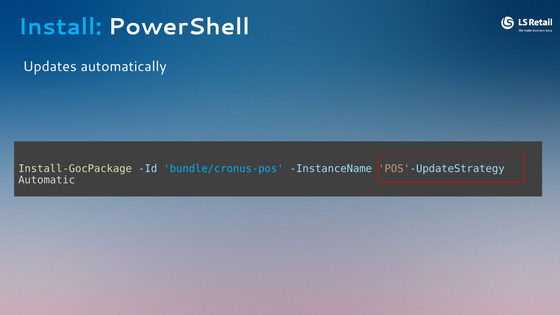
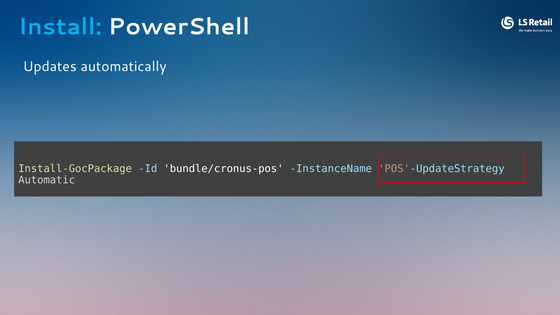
bundle/cronus-pos colour: light blue -> white
